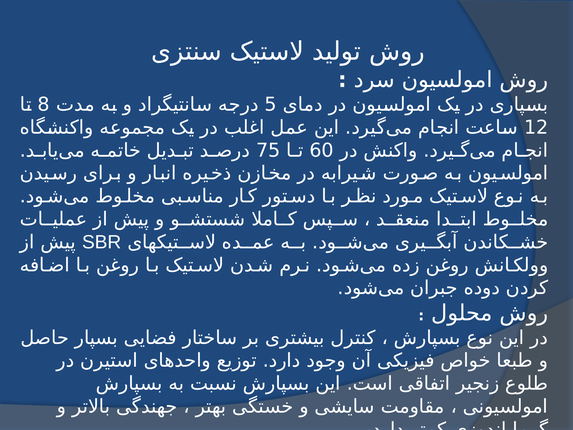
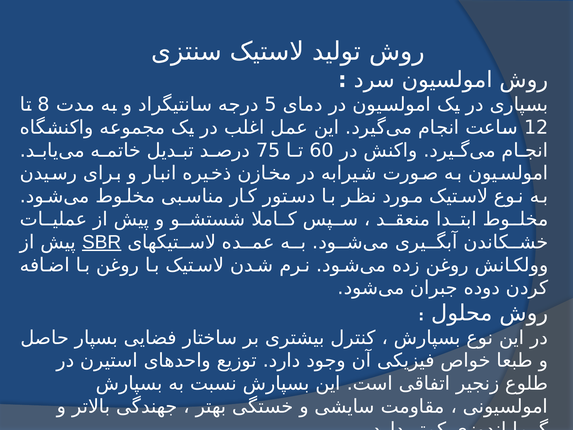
SBR underline: none -> present
